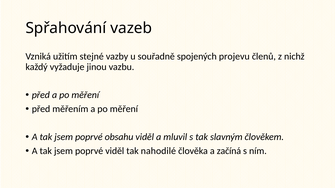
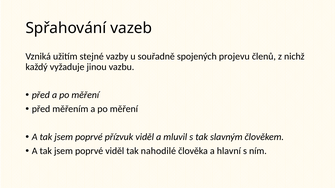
obsahu: obsahu -> přízvuk
začíná: začíná -> hlavní
